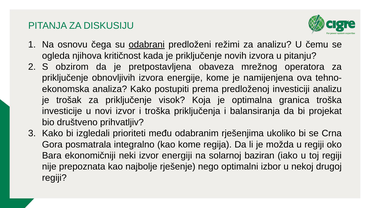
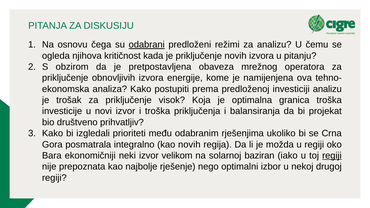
kao kome: kome -> novih
energiji: energiji -> velikom
regiji at (332, 156) underline: none -> present
